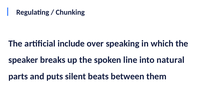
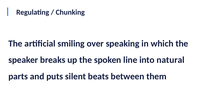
include: include -> smiling
